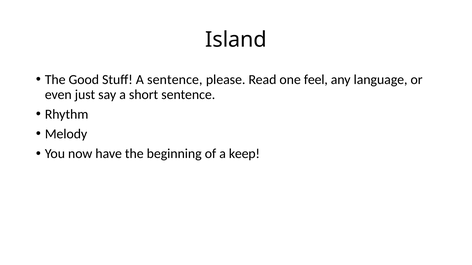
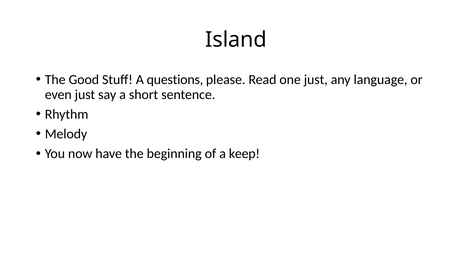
A sentence: sentence -> questions
one feel: feel -> just
